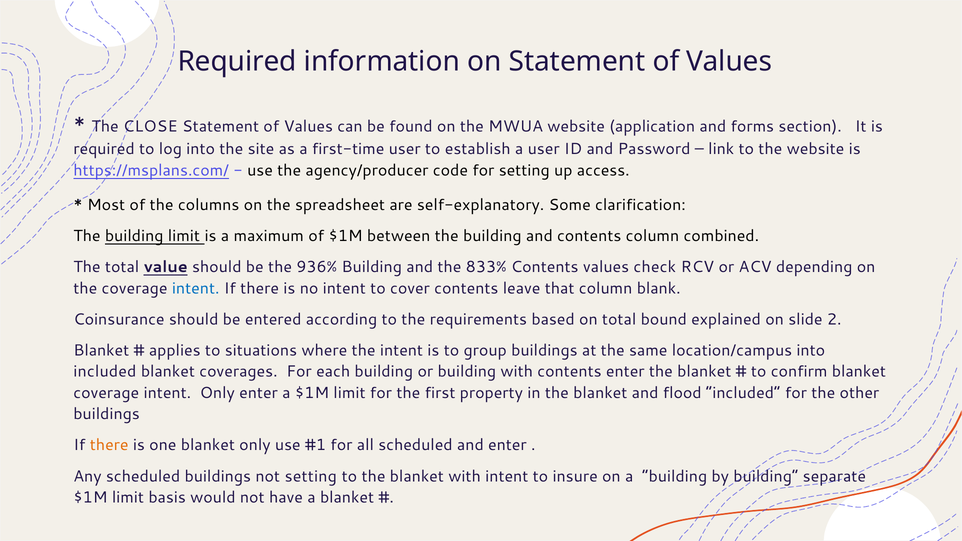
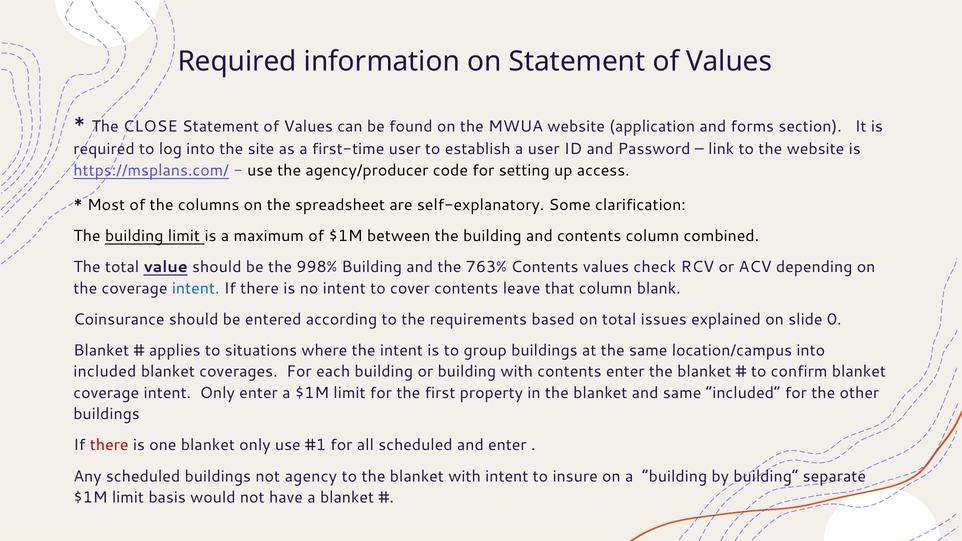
936%: 936% -> 998%
833%: 833% -> 763%
bound: bound -> issues
2: 2 -> 0
and flood: flood -> same
there at (109, 445) colour: orange -> red
not setting: setting -> agency
